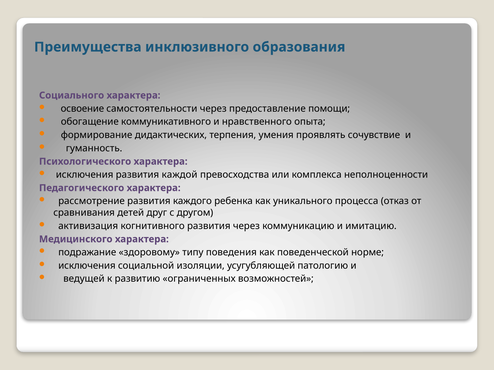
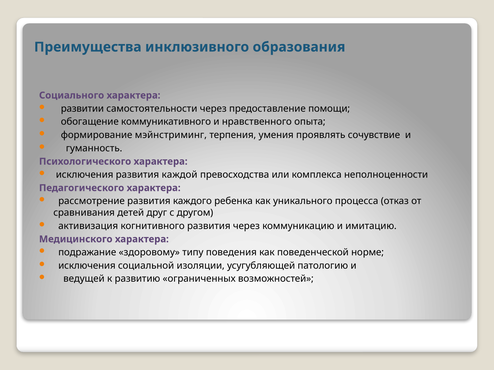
освоение: освоение -> развитии
дидактических: дидактических -> мэйнстриминг
